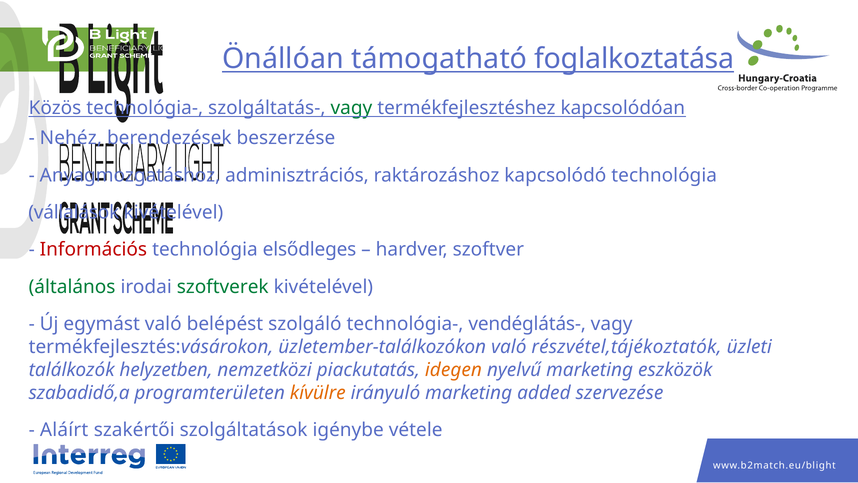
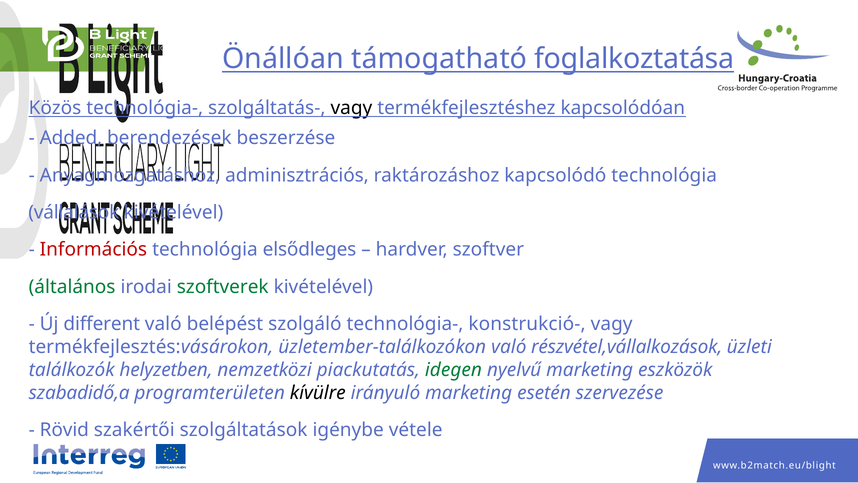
vagy at (351, 108) colour: green -> black
Nehéz: Nehéz -> Added
egymást: egymást -> different
vendéglátás-: vendéglátás- -> konstrukció-
részvétel,tájékoztatók: részvétel,tájékoztatók -> részvétel,vállalkozások
idegen colour: orange -> green
kívülre colour: orange -> black
added: added -> esetén
Aláírt: Aláírt -> Rövid
